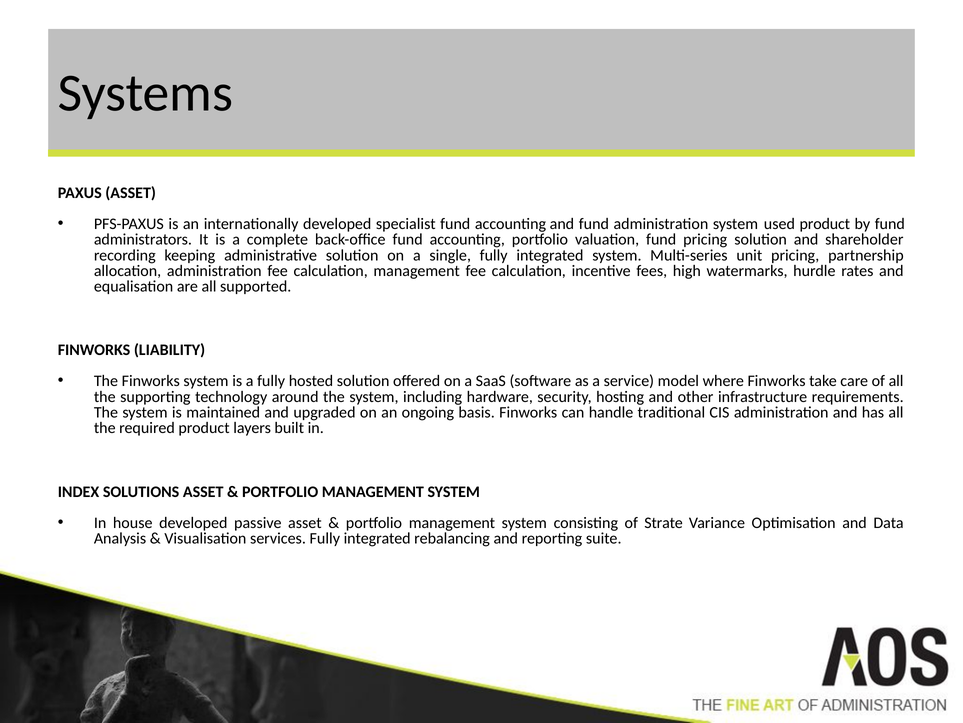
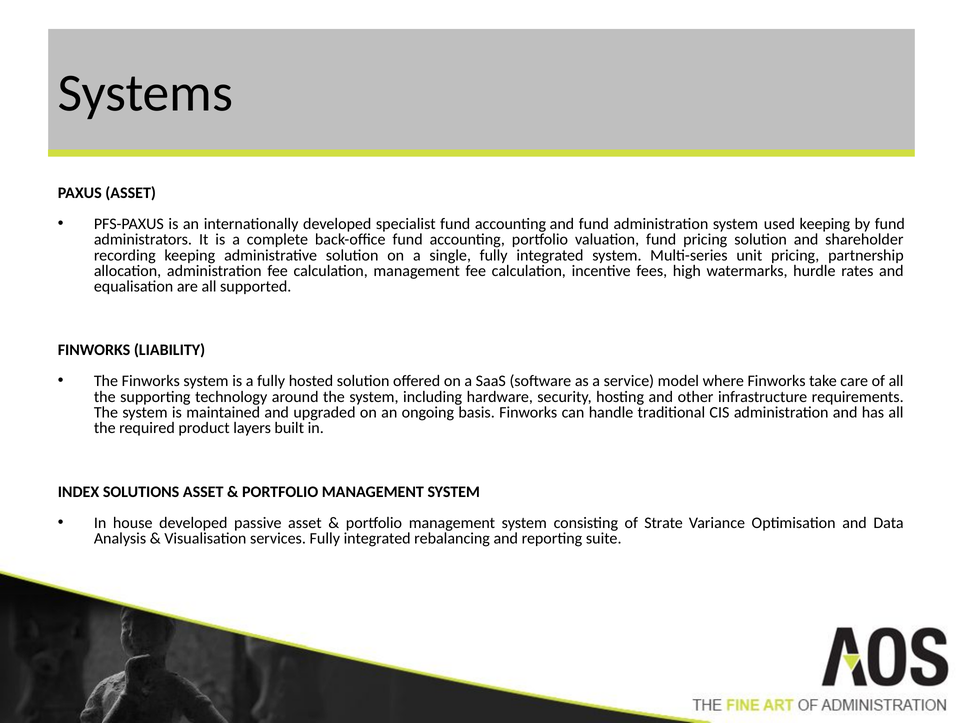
used product: product -> keeping
